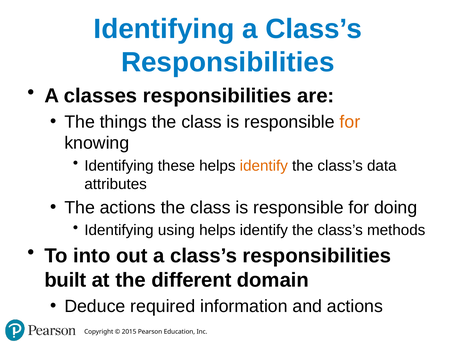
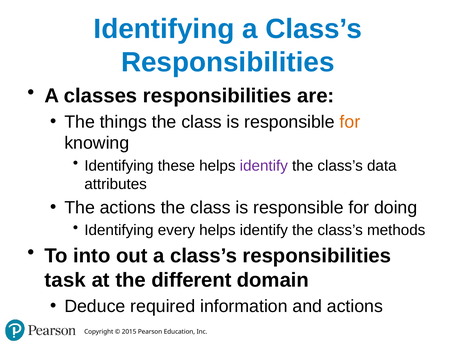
identify at (264, 166) colour: orange -> purple
using: using -> every
built: built -> task
